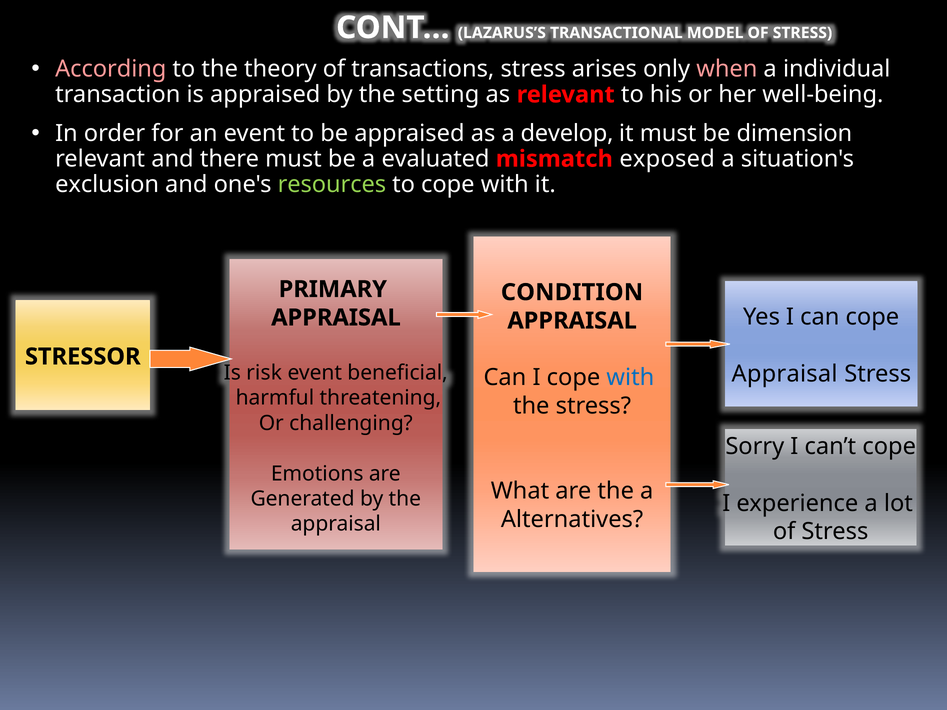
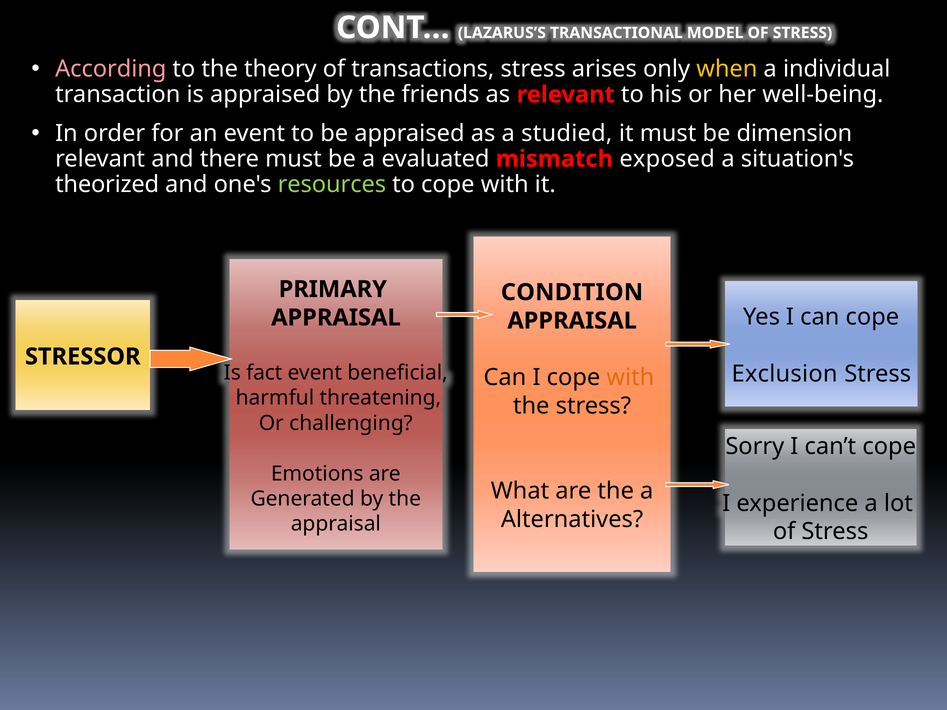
when colour: pink -> yellow
setting: setting -> friends
develop: develop -> studied
exclusion: exclusion -> theorized
risk: risk -> fact
Appraisal at (785, 374): Appraisal -> Exclusion
with at (630, 378) colour: blue -> orange
